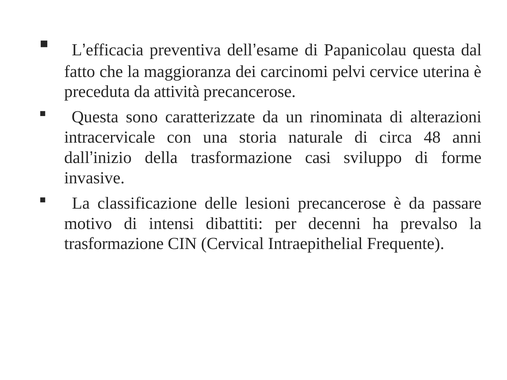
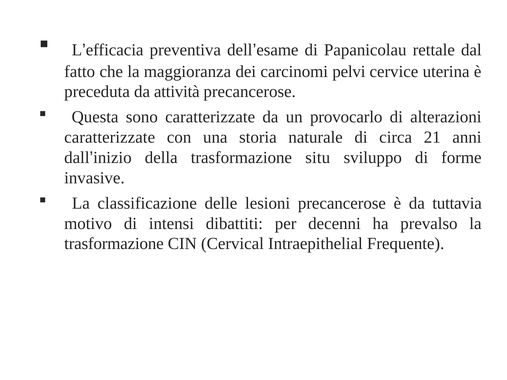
Papanicolau questa: questa -> rettale
rinominata: rinominata -> provocarlo
intracervicale at (110, 137): intracervicale -> caratterizzate
48: 48 -> 21
casi: casi -> situ
passare: passare -> tuttavia
